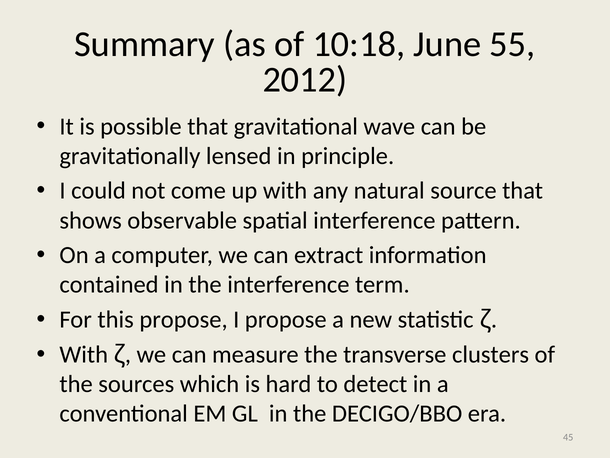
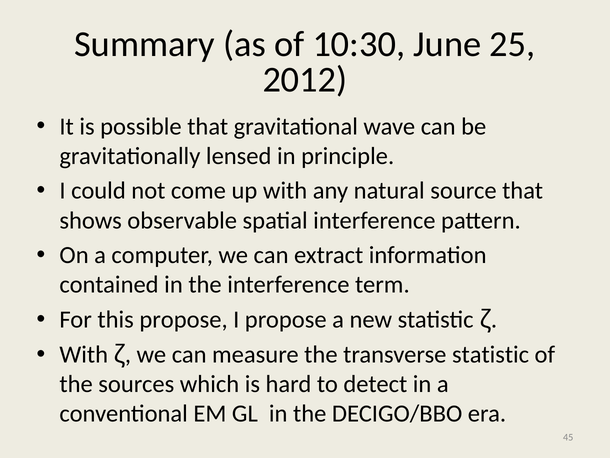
10:18: 10:18 -> 10:30
55: 55 -> 25
transverse clusters: clusters -> statistic
